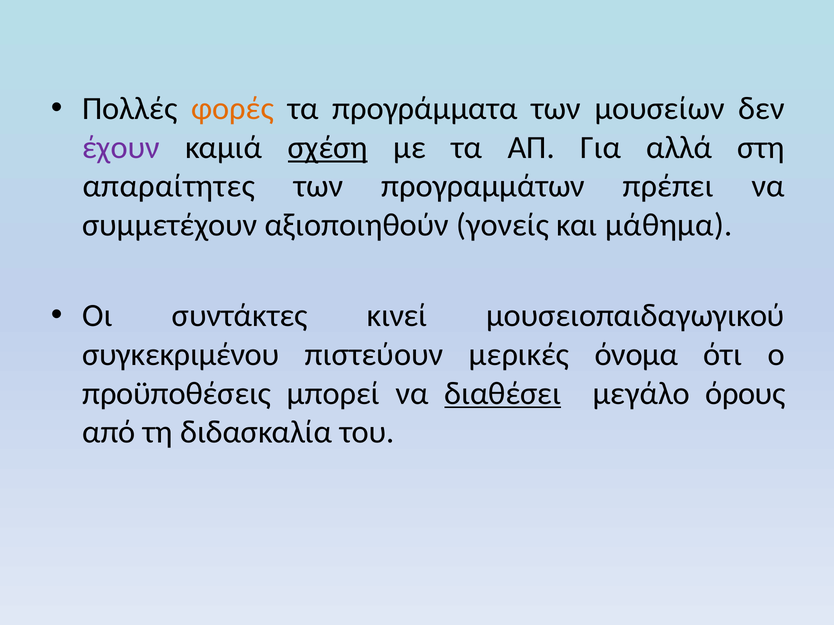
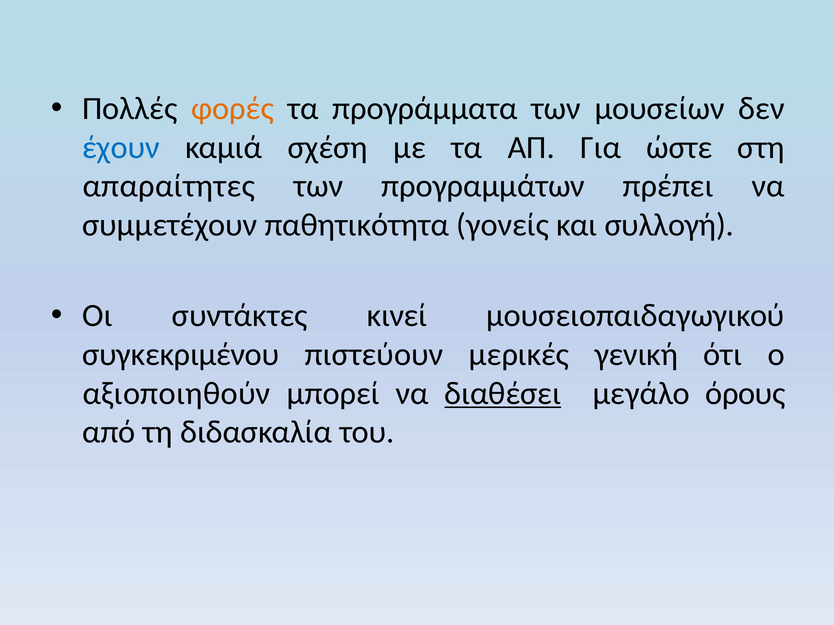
έχουν colour: purple -> blue
σχέση underline: present -> none
αλλά: αλλά -> ώστε
αξιοποιηθούν: αξιοποιηθούν -> παθητικότητα
μάθημα: μάθημα -> συλλογή
όνομα: όνομα -> γενική
προϋποθέσεις: προϋποθέσεις -> αξιοποιηθούν
